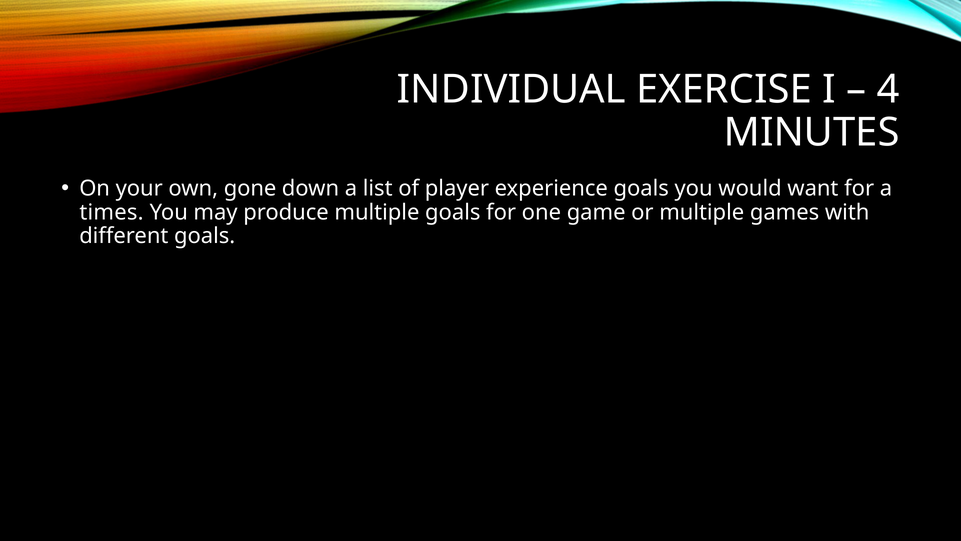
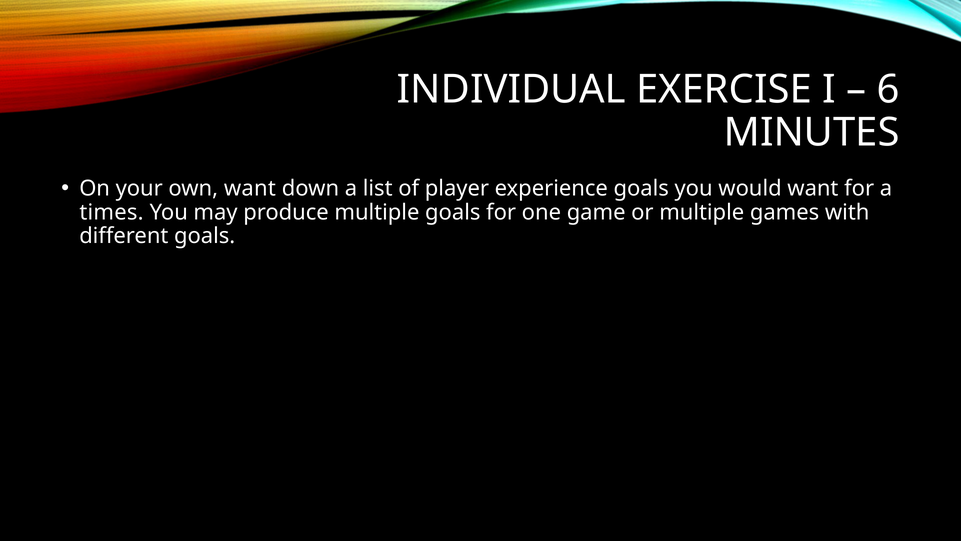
4: 4 -> 6
own gone: gone -> want
